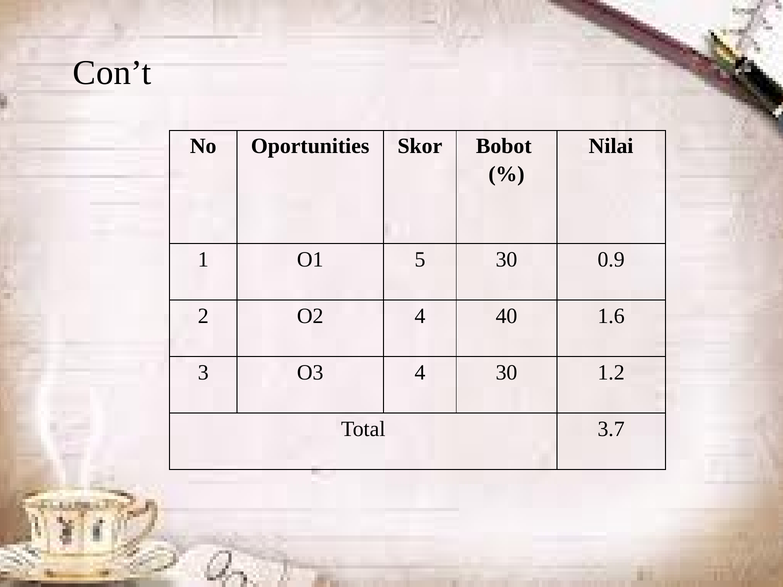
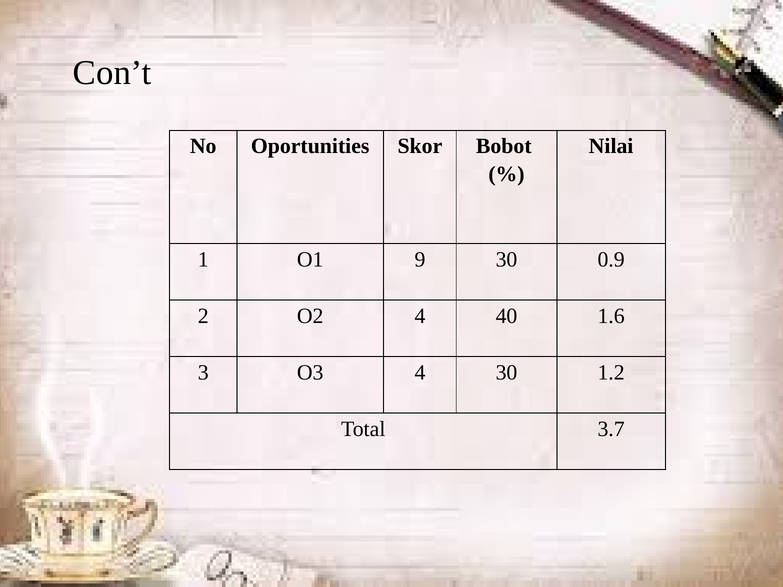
5: 5 -> 9
